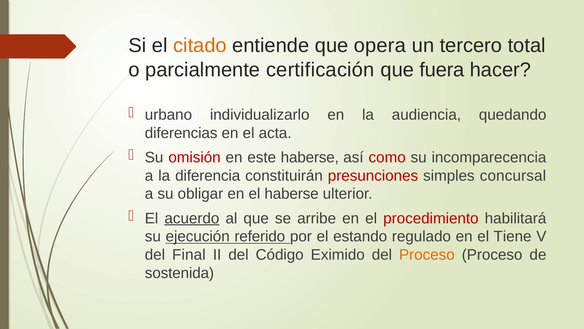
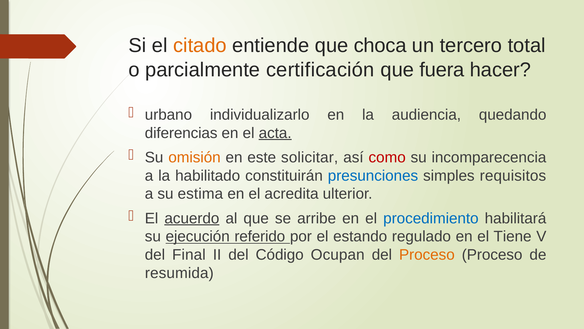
opera: opera -> choca
acta underline: none -> present
omisión colour: red -> orange
este haberse: haberse -> solicitar
diferencia: diferencia -> habilitado
presunciones colour: red -> blue
concursal: concursal -> requisitos
obligar: obligar -> estima
el haberse: haberse -> acredita
procedimiento colour: red -> blue
Eximido: Eximido -> Ocupan
sostenida: sostenida -> resumida
